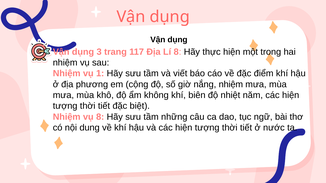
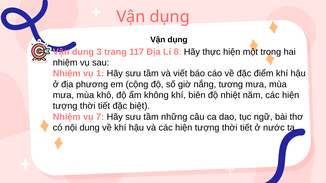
nắng nhiệm: nhiệm -> tương
vụ 8: 8 -> 7
